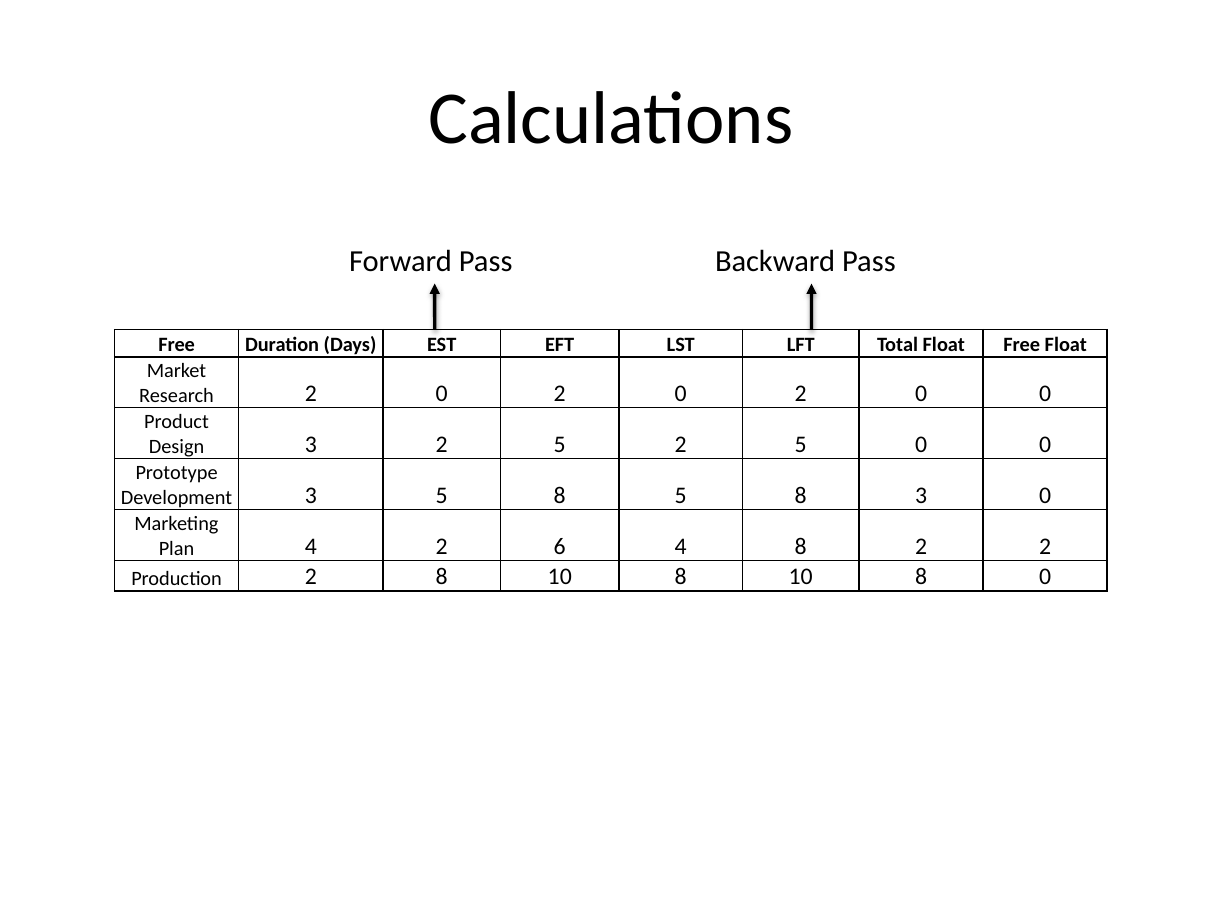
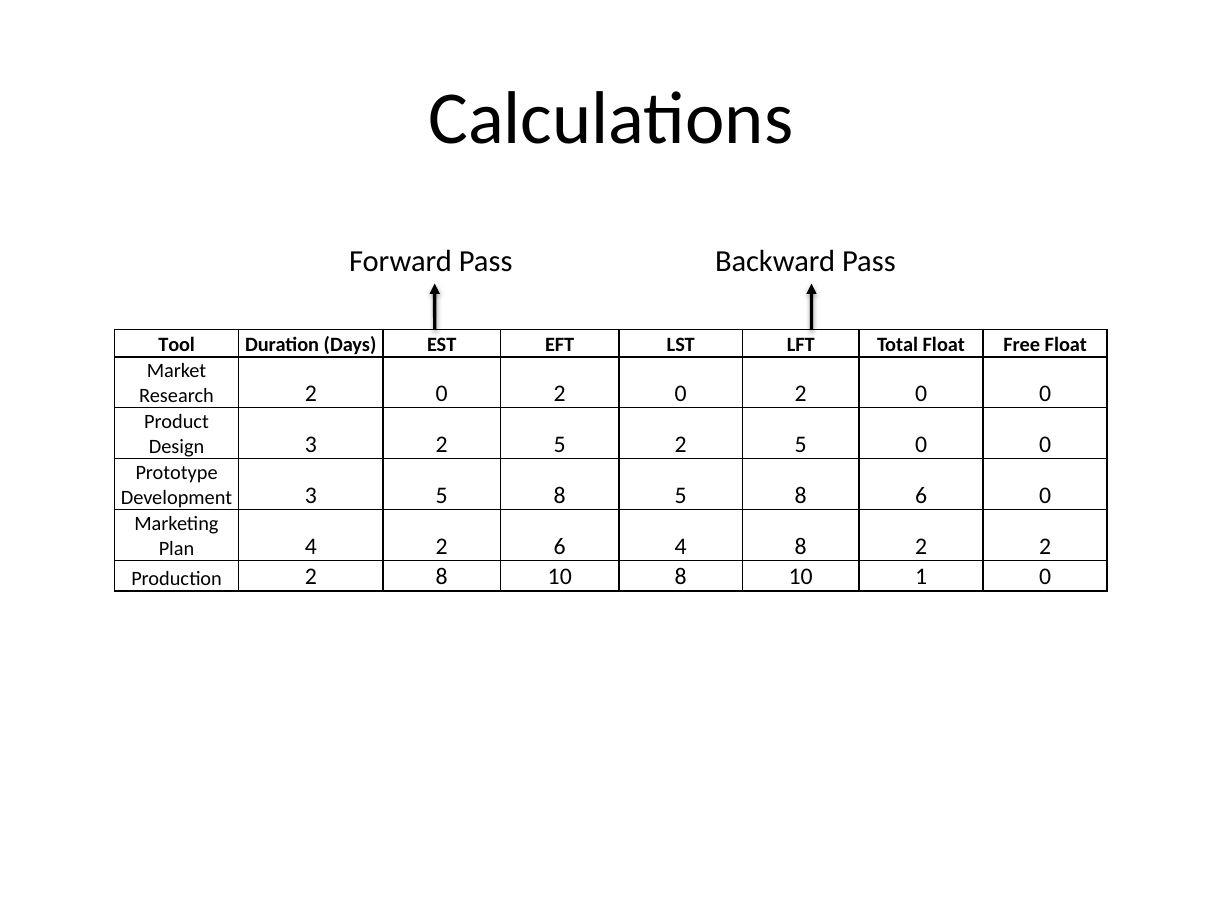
Free at (177, 344): Free -> Tool
8 3: 3 -> 6
10 8 10 8: 8 -> 1
